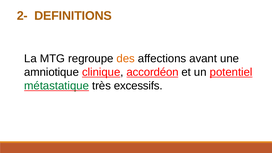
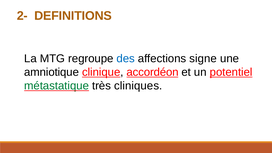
des colour: orange -> blue
avant: avant -> signe
excessifs: excessifs -> cliniques
